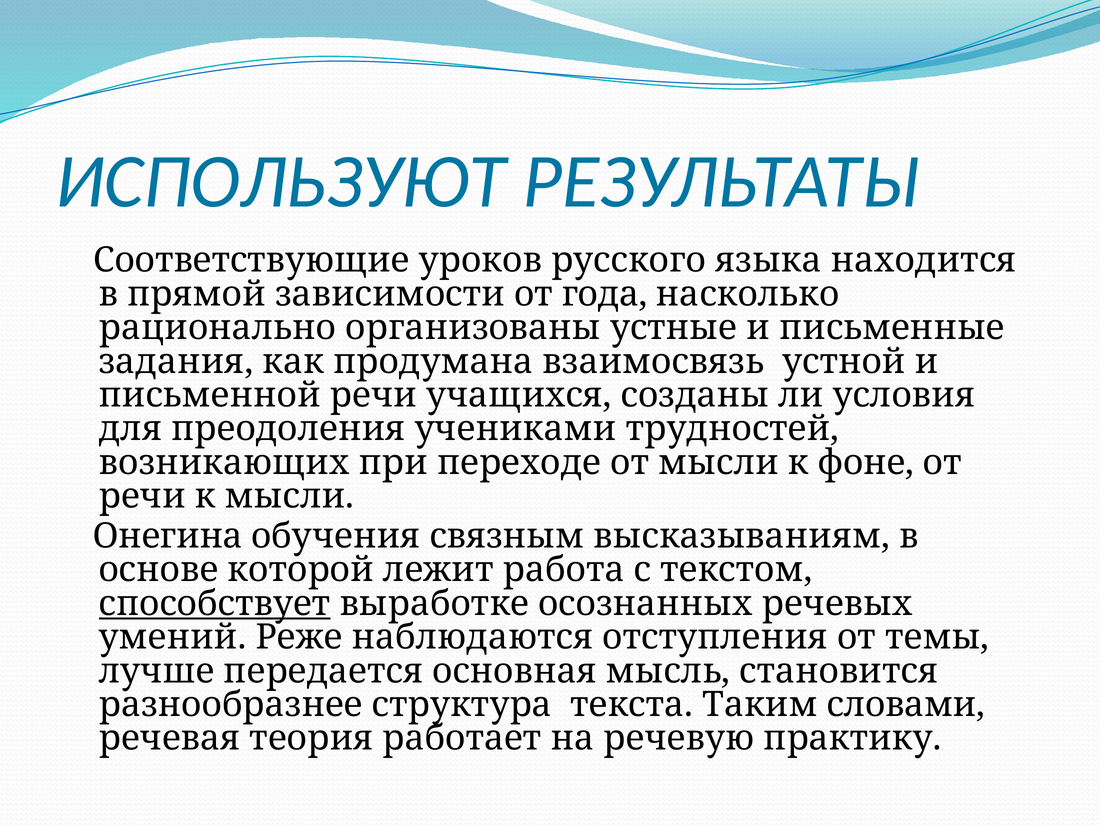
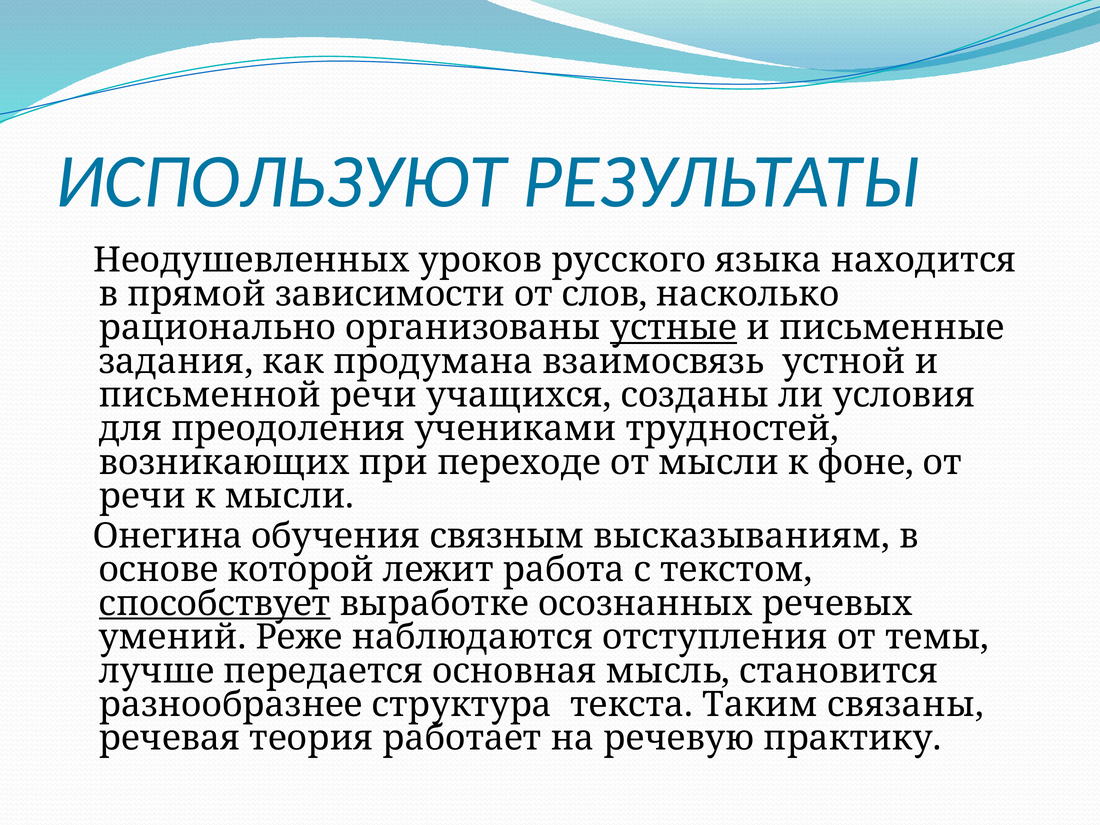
Соответствующие: Соответствующие -> Неодушевленных
года: года -> слов
устные underline: none -> present
словами: словами -> связаны
